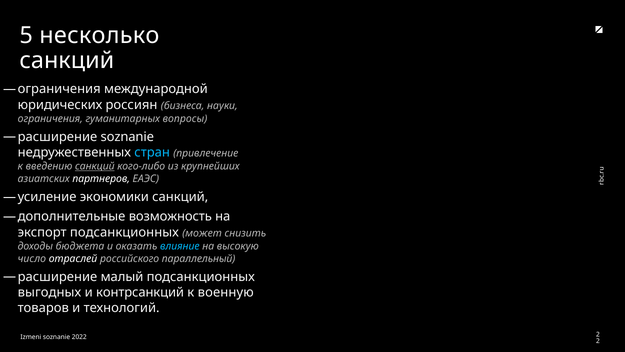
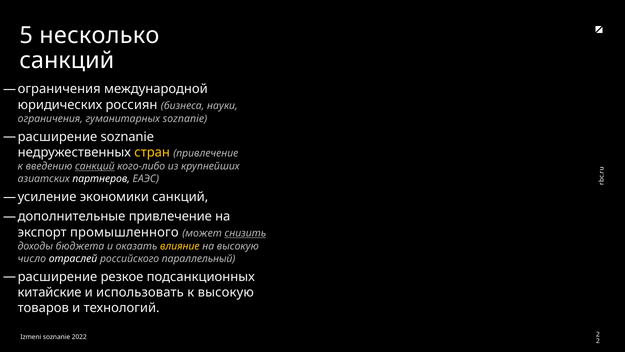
гуманитарных вопросы: вопросы -> soznanie
стран colour: light blue -> yellow
возможность at (170, 216): возможность -> привлечение
экспорт подсанкционных: подсанкционных -> промышленного
снизить underline: none -> present
влияние colour: light blue -> yellow
малый: малый -> резкое
выгодных: выгодных -> китайские
контрсанкций: контрсанкций -> использовать
к военную: военную -> высокую
